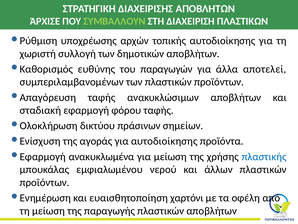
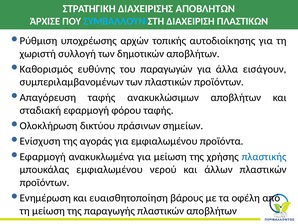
ΣΥΜΒΑΛΛΟΥΝ colour: light green -> light blue
αποτελεί: αποτελεί -> εισάγουν
για αυτοδιοίκησης: αυτοδιοίκησης -> εμφιαλωμένου
χαρτόνι: χαρτόνι -> βάρους
